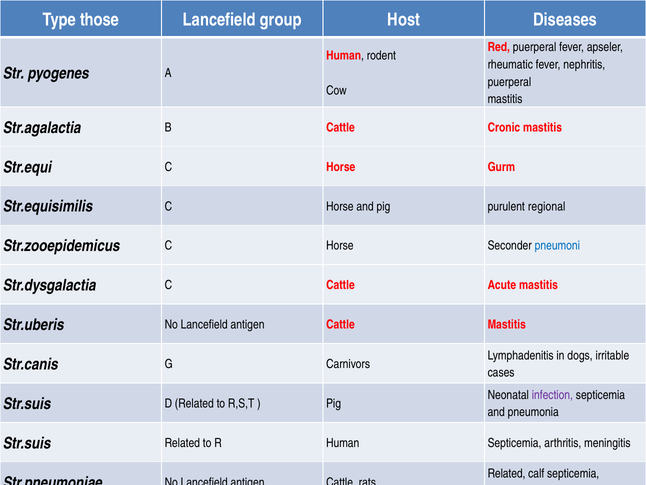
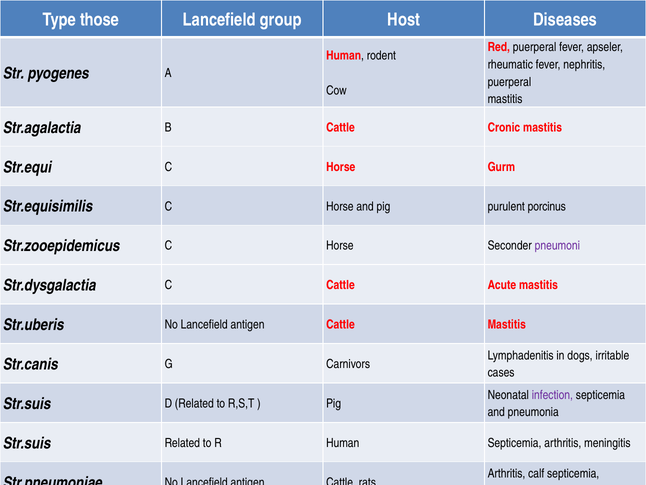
regional: regional -> porcinus
pneumoni colour: blue -> purple
Related at (507, 473): Related -> Arthritis
